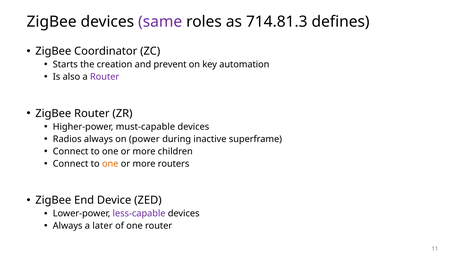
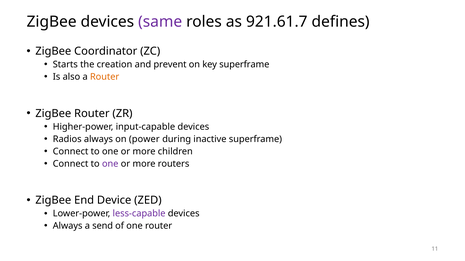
714.81.3: 714.81.3 -> 921.61.7
key automation: automation -> superframe
Router at (105, 77) colour: purple -> orange
must-capable: must-capable -> input-capable
one at (110, 164) colour: orange -> purple
later: later -> send
